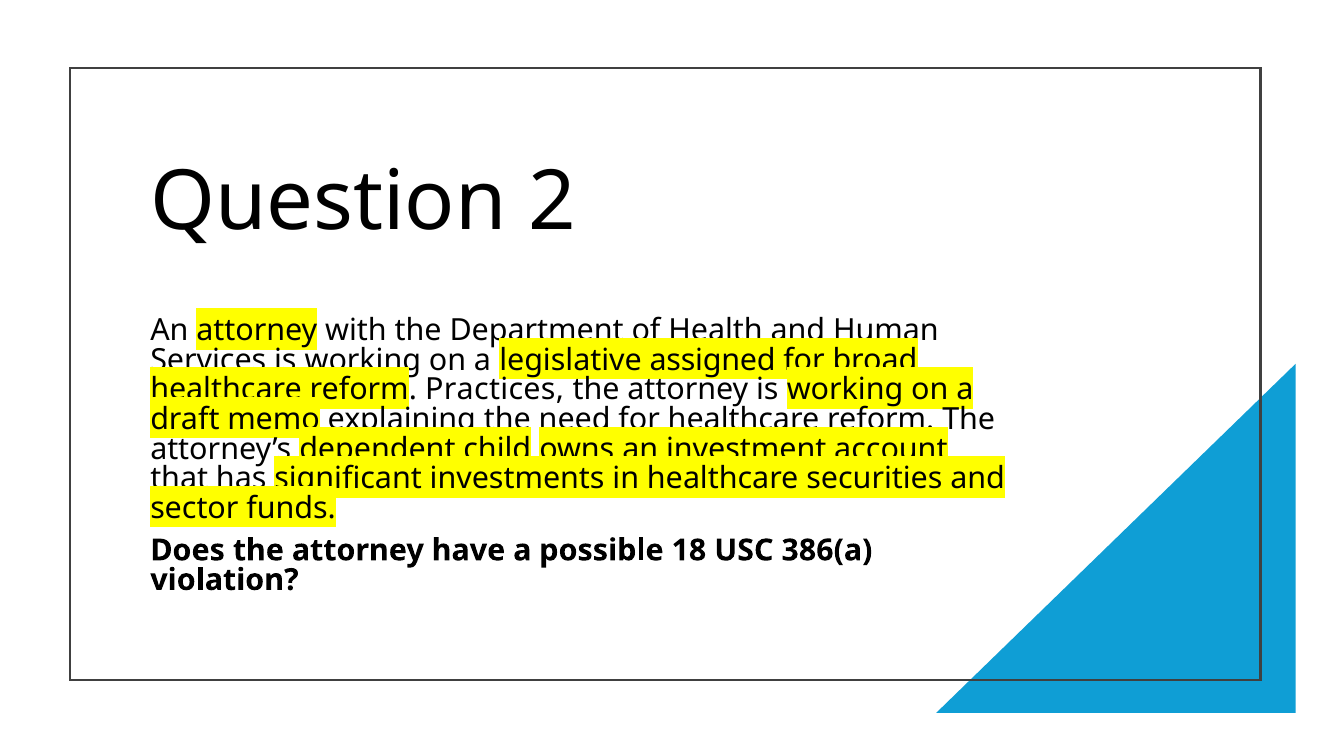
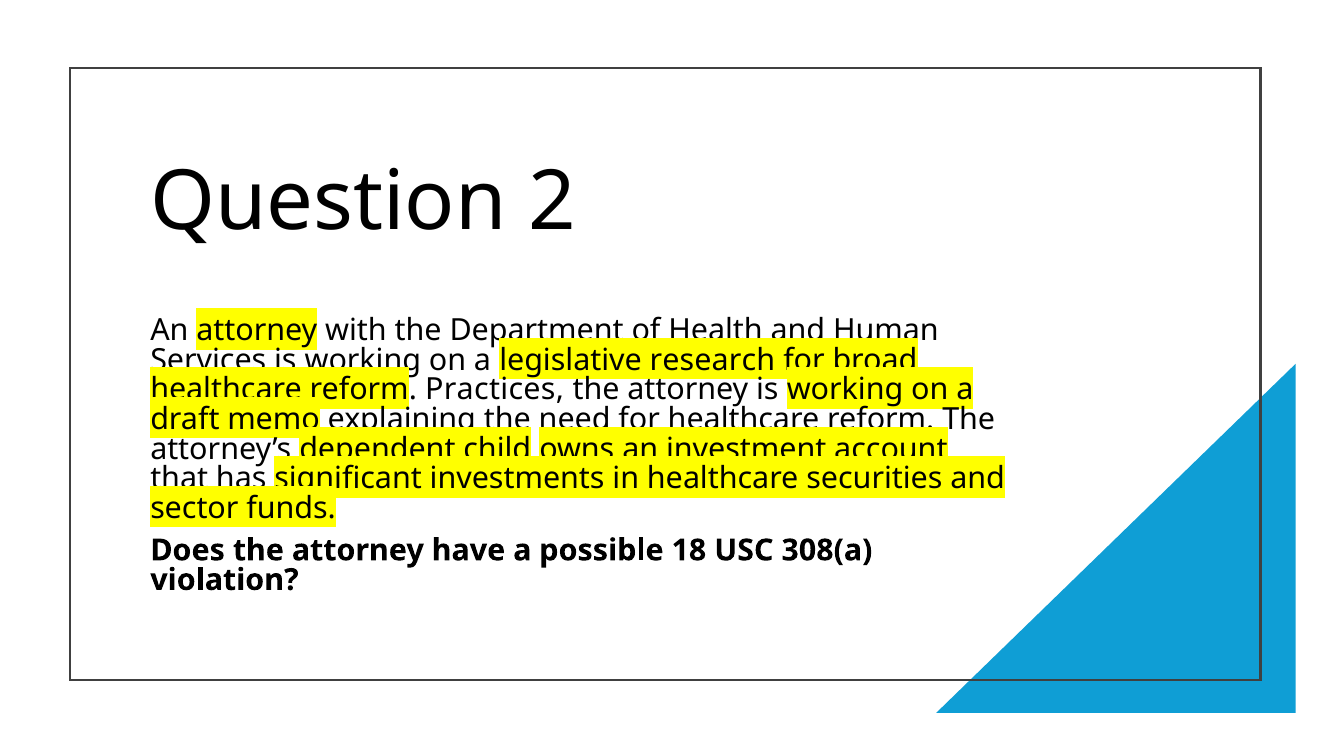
assigned: assigned -> research
386(a: 386(a -> 308(a
